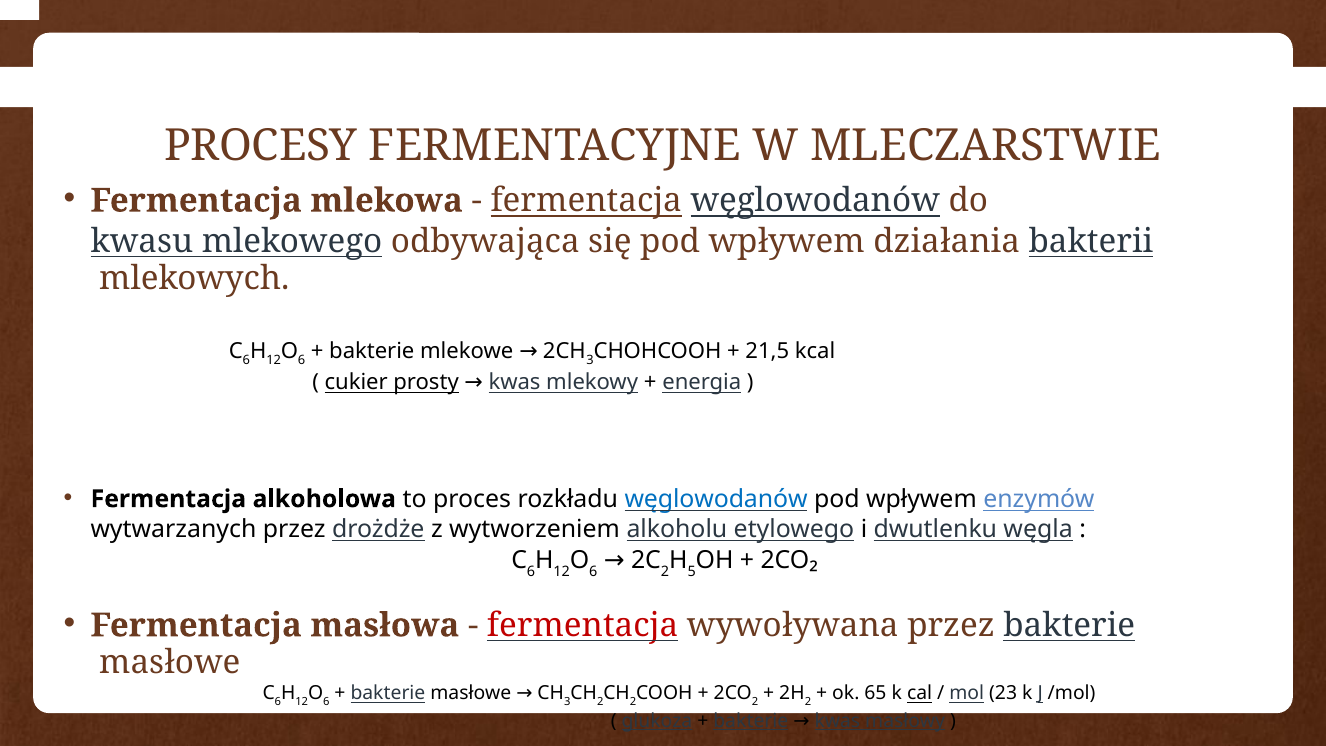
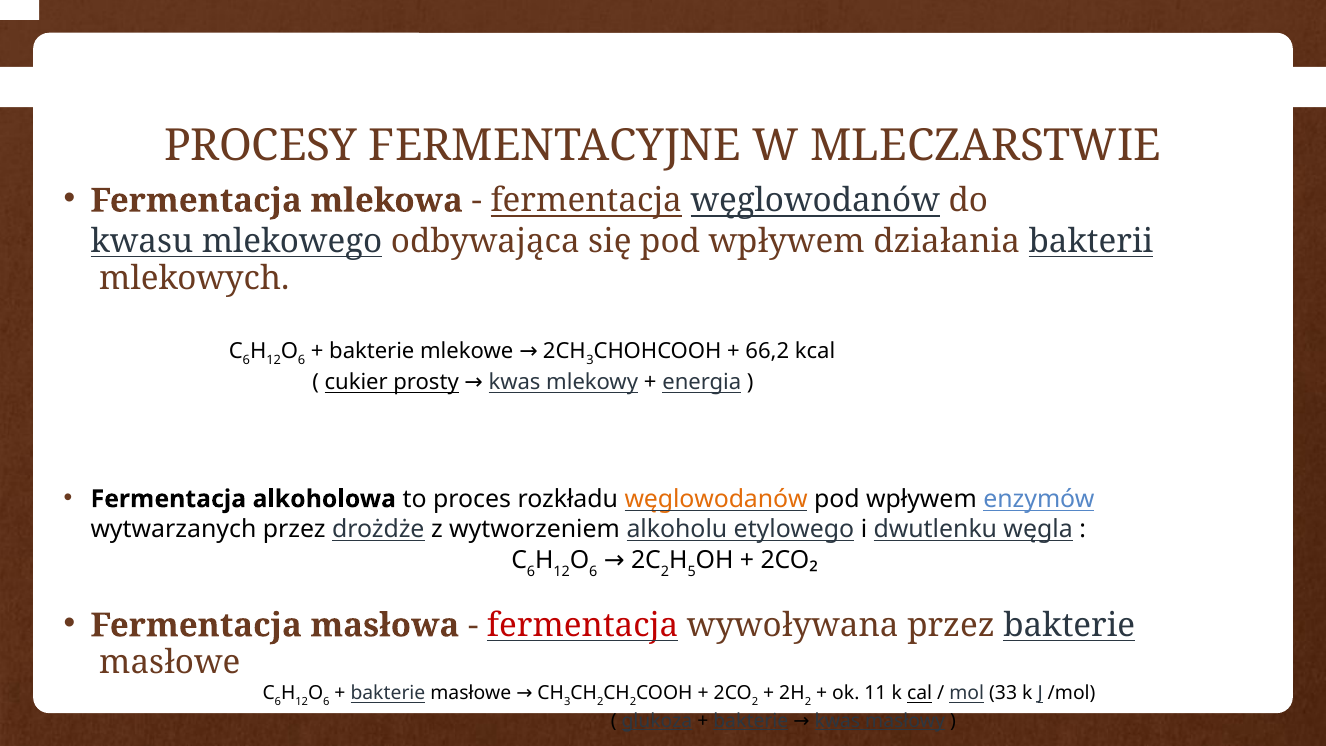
21,5: 21,5 -> 66,2
węglowodanów at (716, 499) colour: blue -> orange
65: 65 -> 11
23: 23 -> 33
